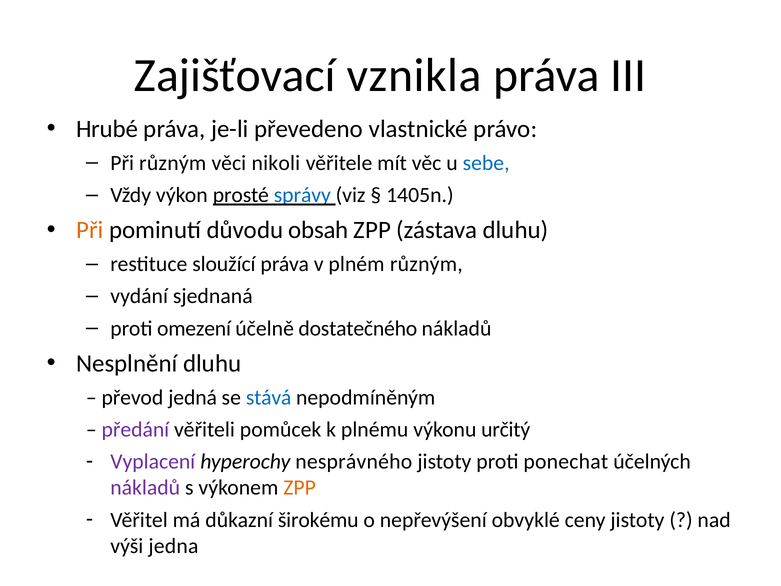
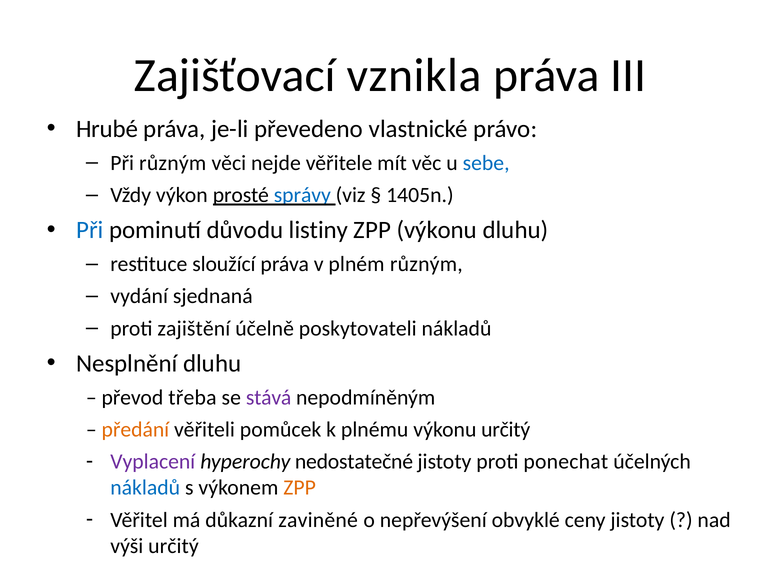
nikoli: nikoli -> nejde
Při at (90, 230) colour: orange -> blue
obsah: obsah -> listiny
ZPP zástava: zástava -> výkonu
omezení: omezení -> zajištění
dostatečného: dostatečného -> poskytovateli
jedná: jedná -> třeba
stává colour: blue -> purple
předání colour: purple -> orange
nesprávného: nesprávného -> nedostatečné
nákladů at (145, 488) colour: purple -> blue
širokému: širokému -> zaviněné
výši jedna: jedna -> určitý
